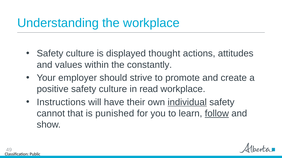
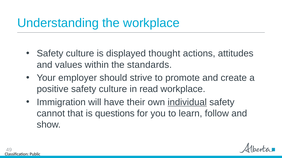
constantly: constantly -> standards
Instructions: Instructions -> Immigration
punished: punished -> questions
follow underline: present -> none
